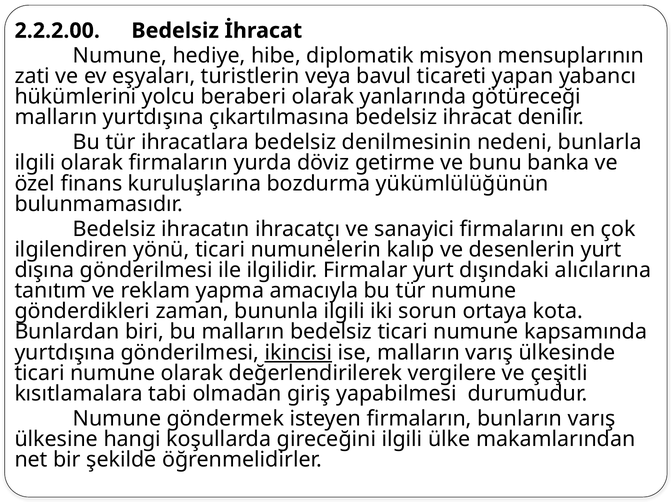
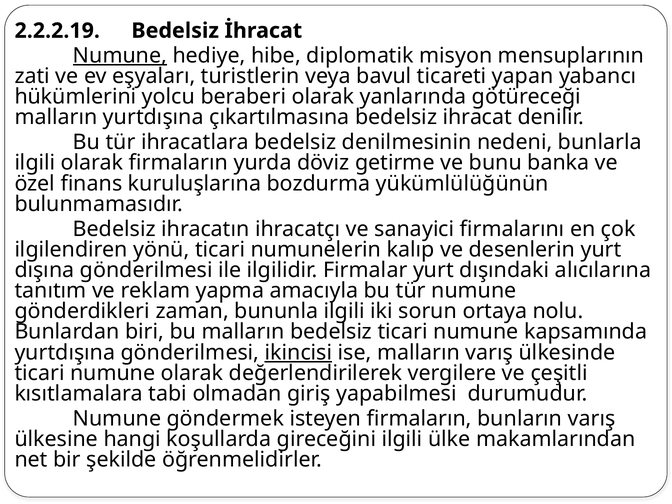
2.2.2.00: 2.2.2.00 -> 2.2.2.19
Numune at (120, 56) underline: none -> present
kota: kota -> nolu
